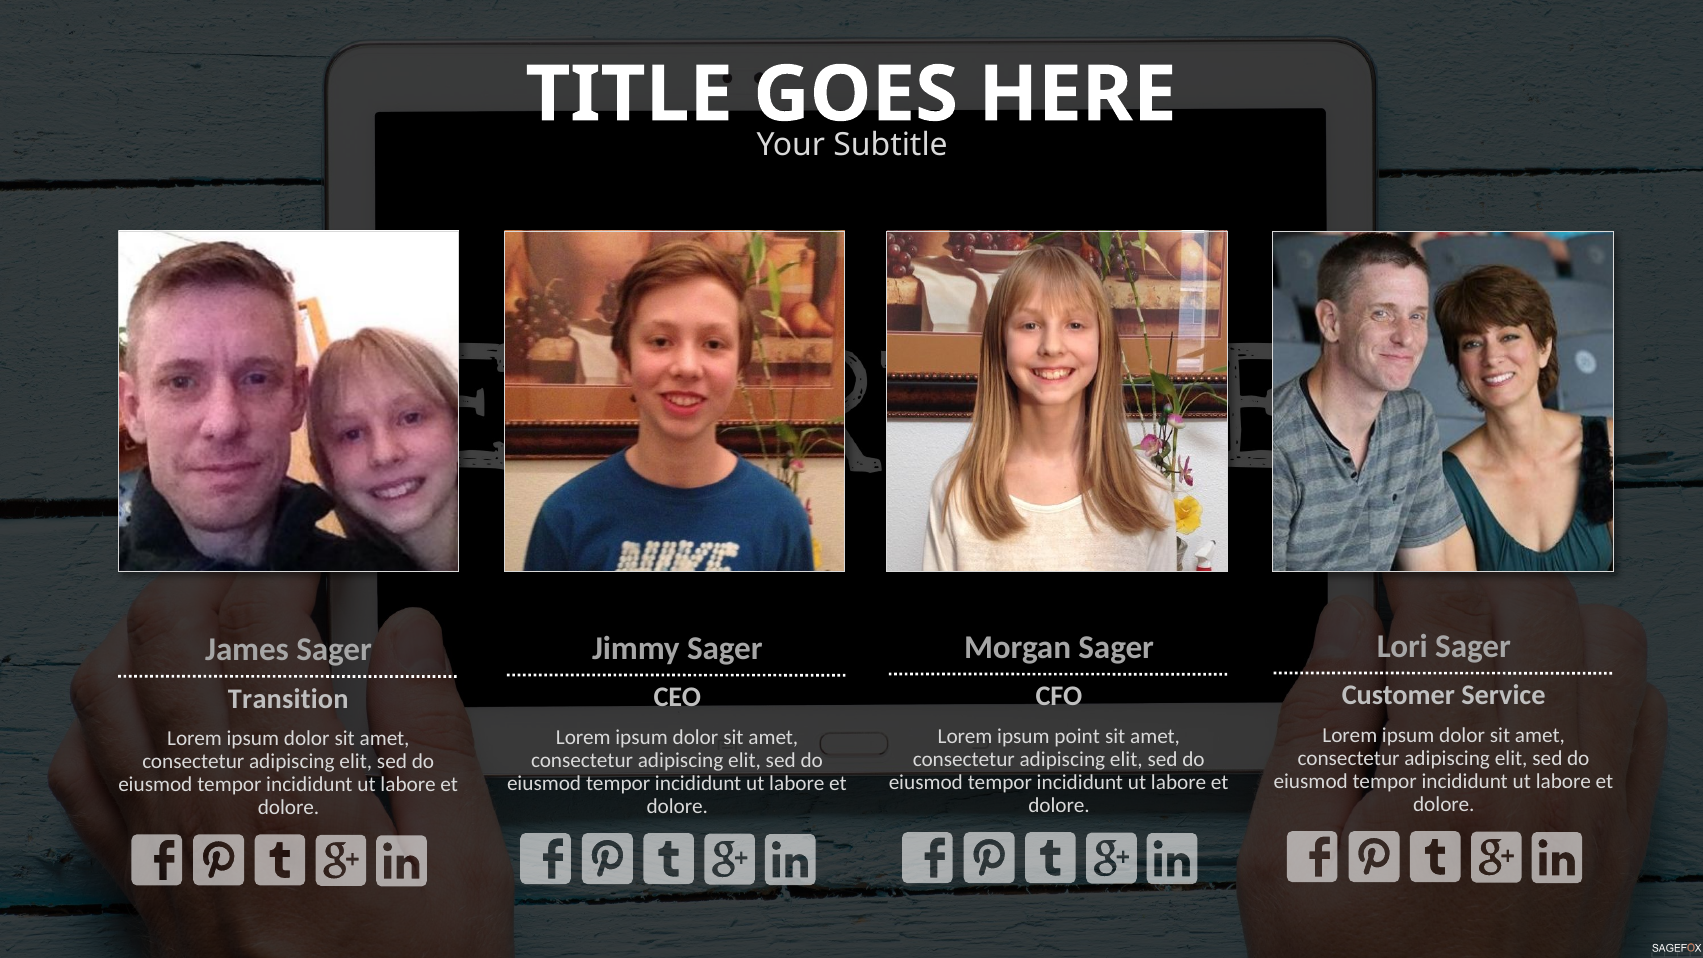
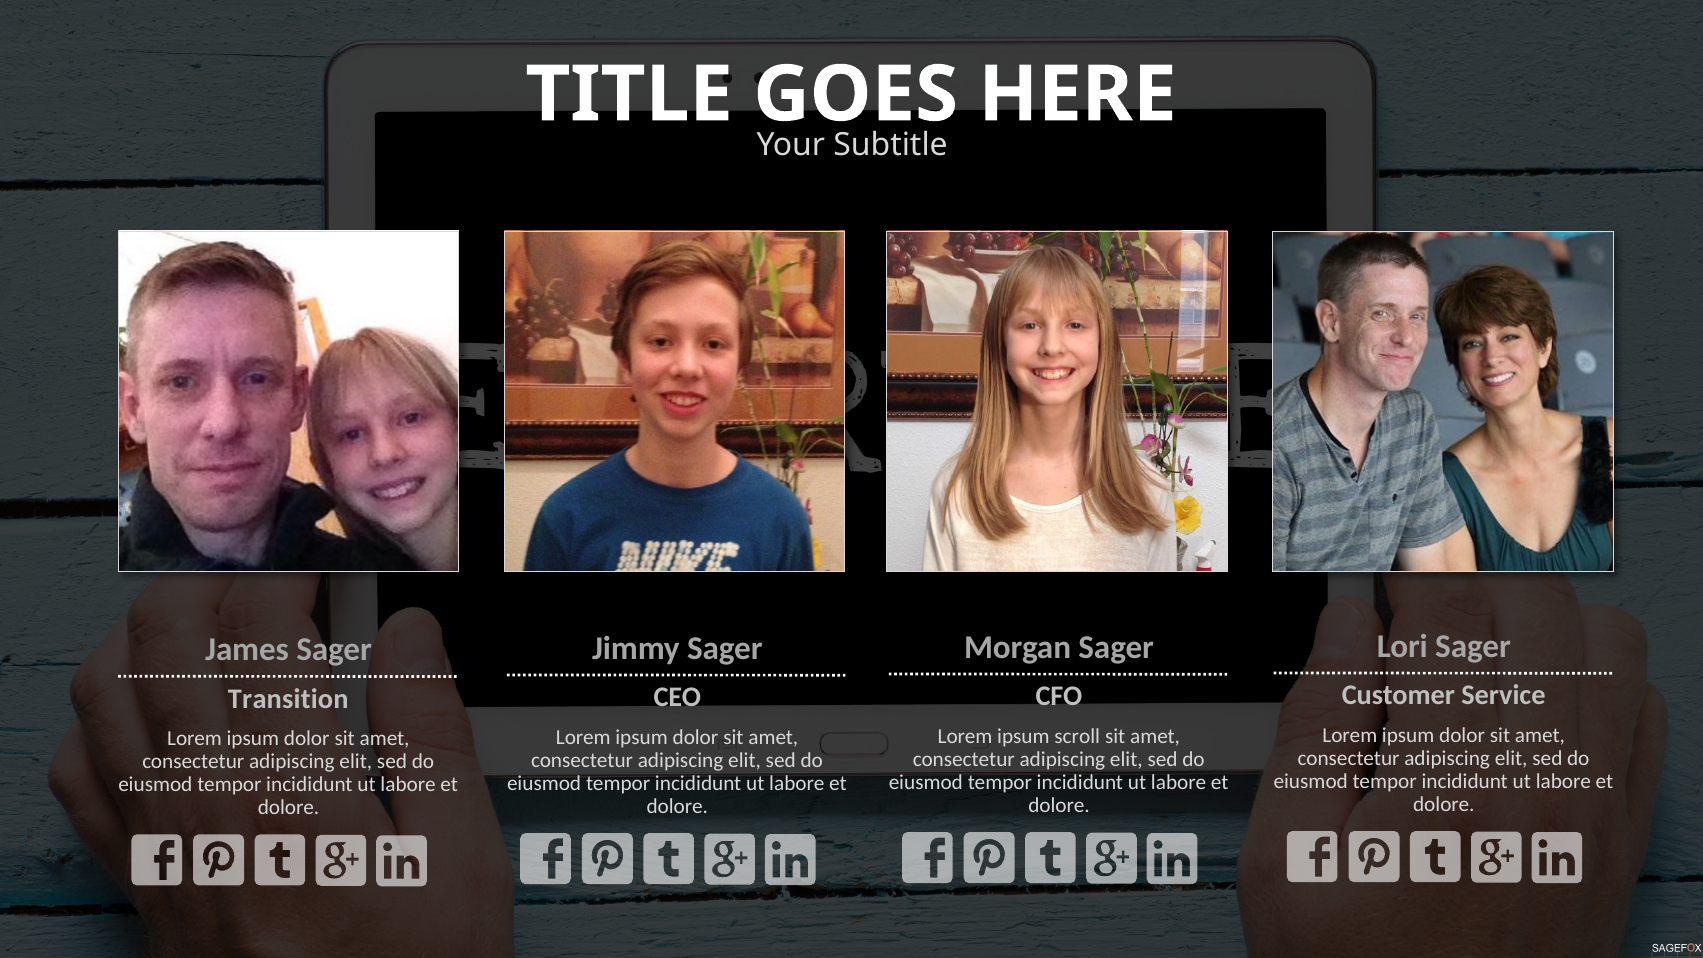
point: point -> scroll
